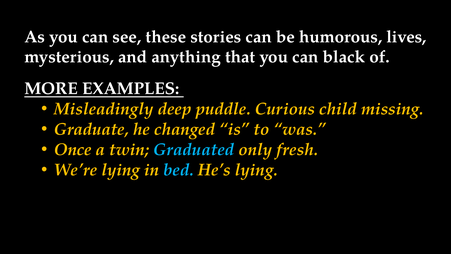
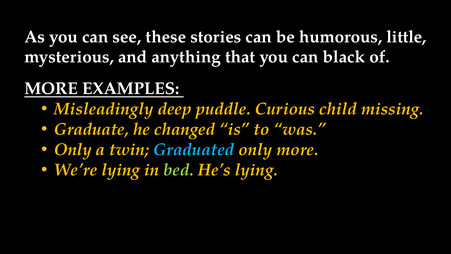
lives: lives -> little
Once at (73, 149): Once -> Only
only fresh: fresh -> more
bed colour: light blue -> light green
